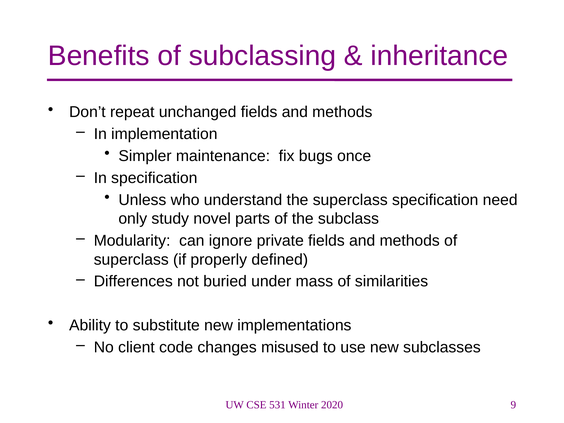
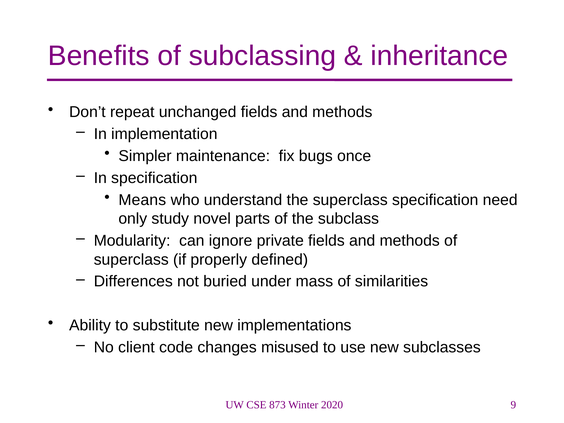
Unless: Unless -> Means
531: 531 -> 873
